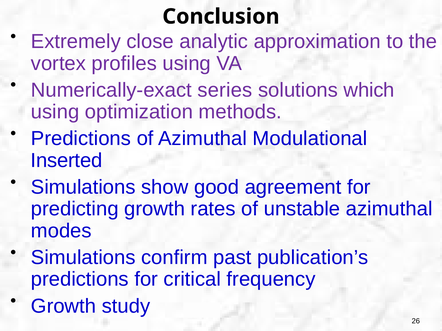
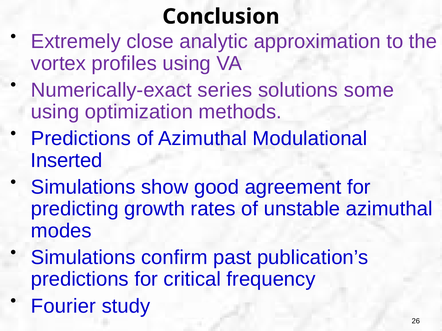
which: which -> some
Growth at (64, 306): Growth -> Fourier
